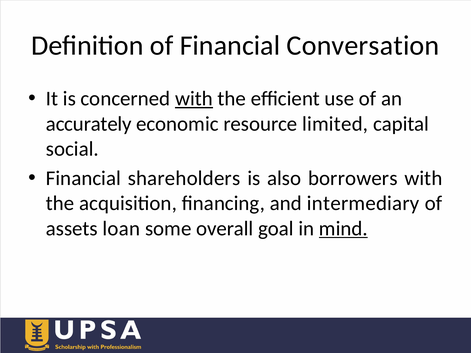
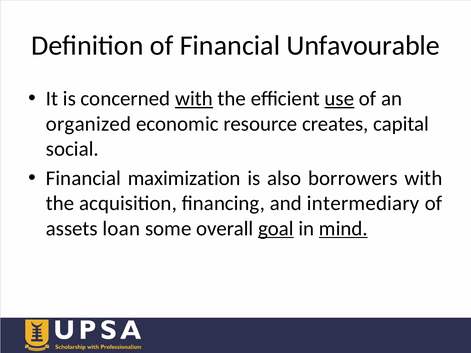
Conversation: Conversation -> Unfavourable
use underline: none -> present
accurately: accurately -> organized
limited: limited -> creates
shareholders: shareholders -> maximization
goal underline: none -> present
